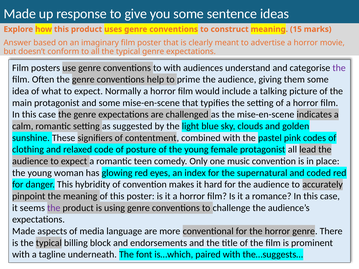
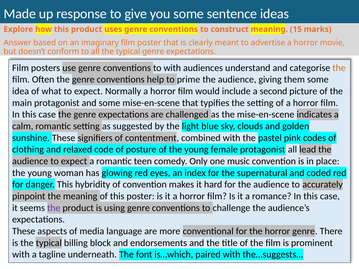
the at (339, 68) colour: purple -> orange
talking: talking -> second
Made at (24, 231): Made -> These
